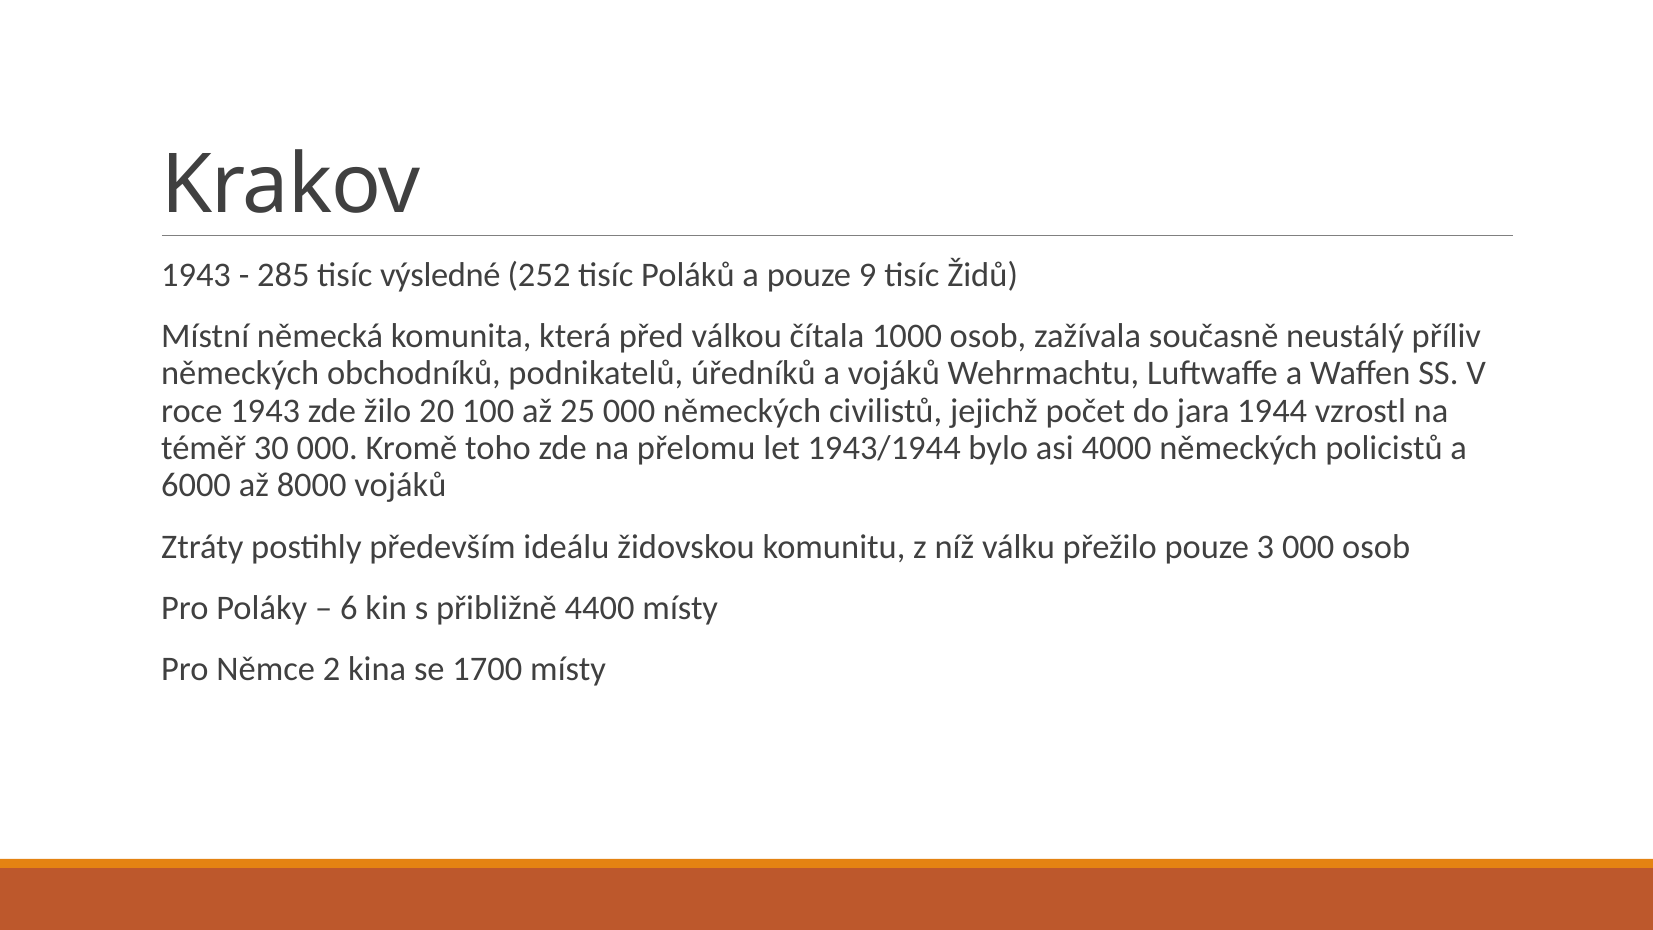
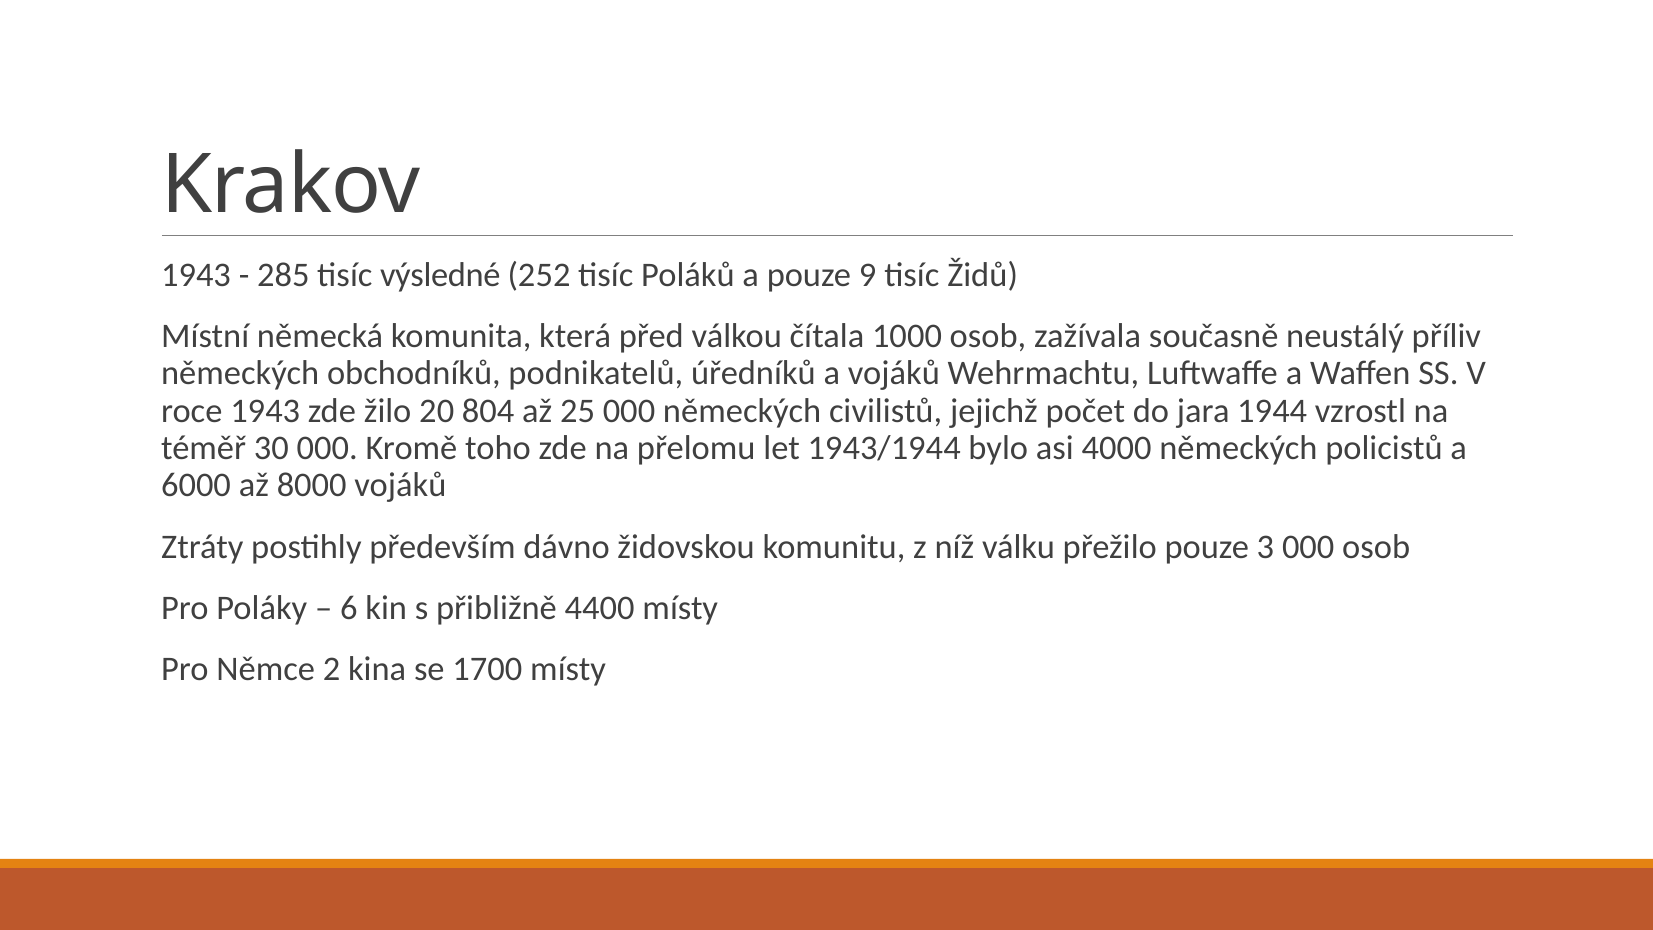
100: 100 -> 804
ideálu: ideálu -> dávno
